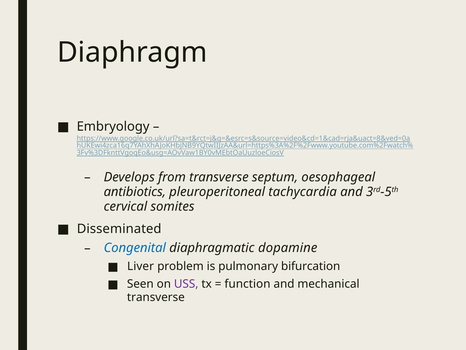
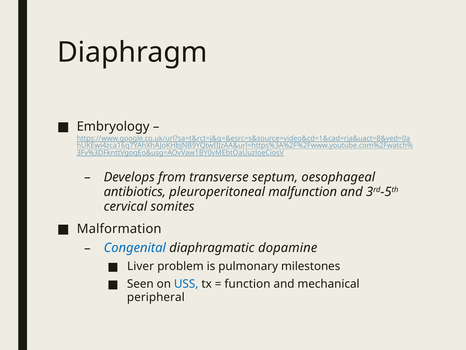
tachycardia: tachycardia -> malfunction
Disseminated: Disseminated -> Malformation
bifurcation: bifurcation -> milestones
USS colour: purple -> blue
transverse at (156, 297): transverse -> peripheral
